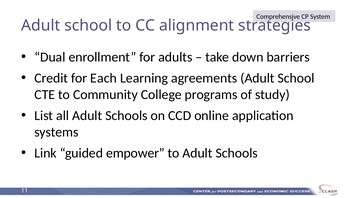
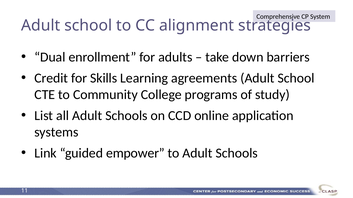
Each: Each -> Skills
